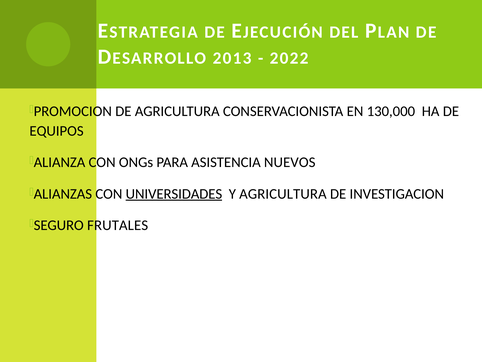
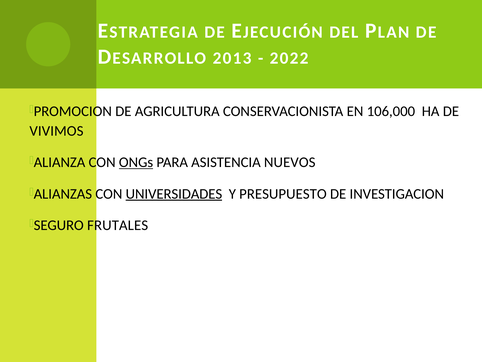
130,000: 130,000 -> 106,000
EQUIPOS: EQUIPOS -> VIVIMOS
ONGs underline: none -> present
Y AGRICULTURA: AGRICULTURA -> PRESUPUESTO
